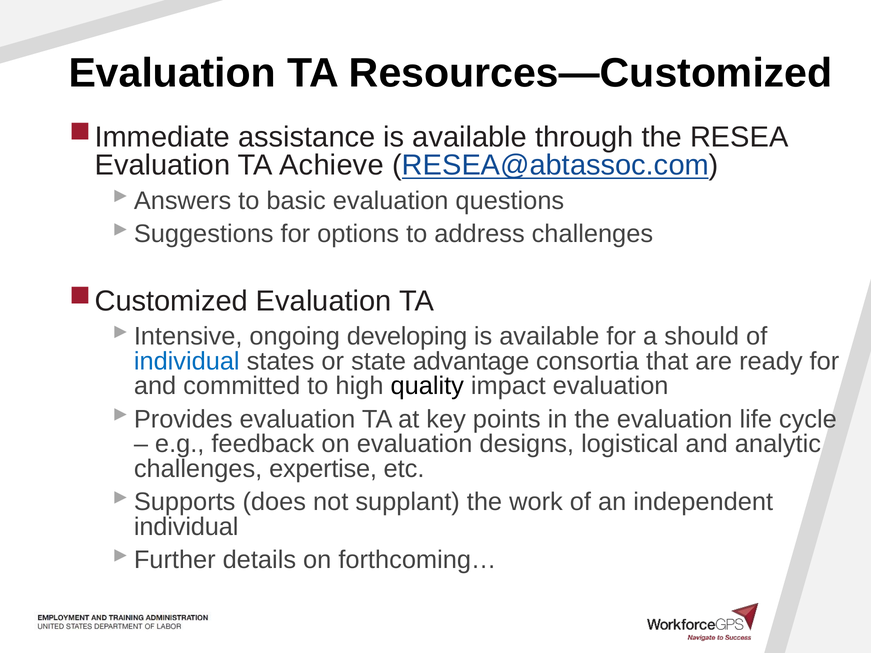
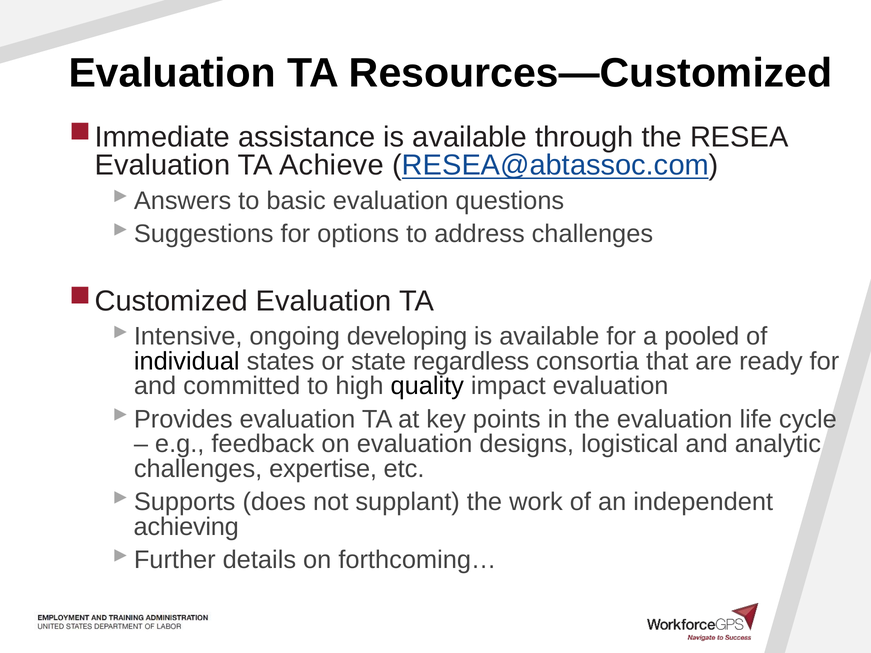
should: should -> pooled
individual at (187, 361) colour: blue -> black
advantage: advantage -> regardless
individual at (186, 527): individual -> achieving
